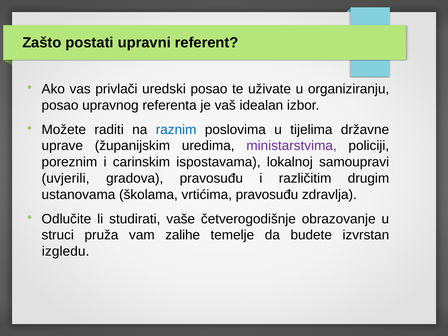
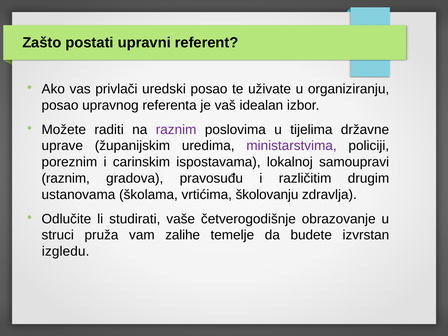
raznim at (176, 130) colour: blue -> purple
uvjerili at (66, 178): uvjerili -> raznim
vrtićima pravosuđu: pravosuđu -> školovanju
